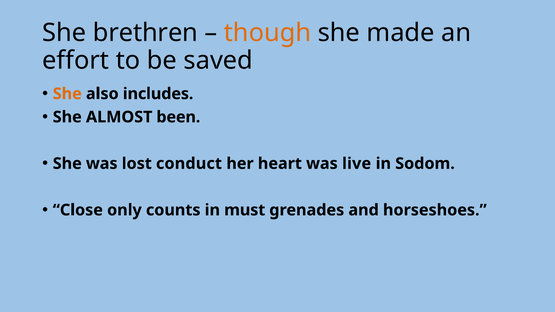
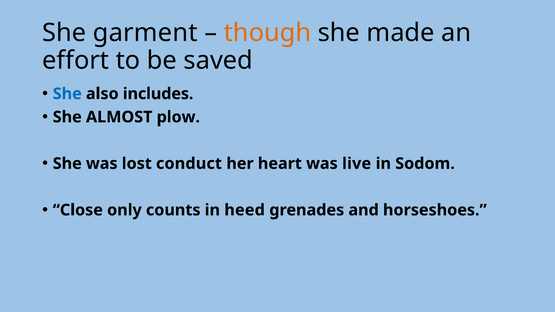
brethren: brethren -> garment
She at (67, 94) colour: orange -> blue
been: been -> plow
must: must -> heed
